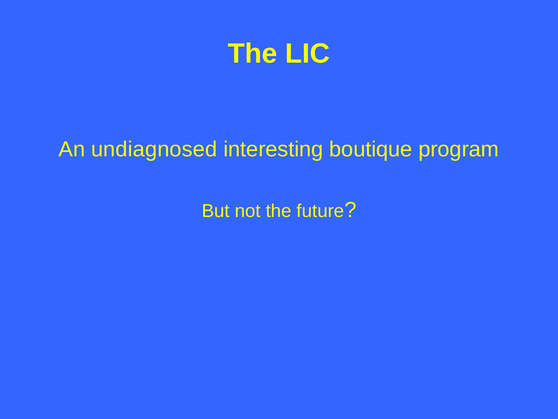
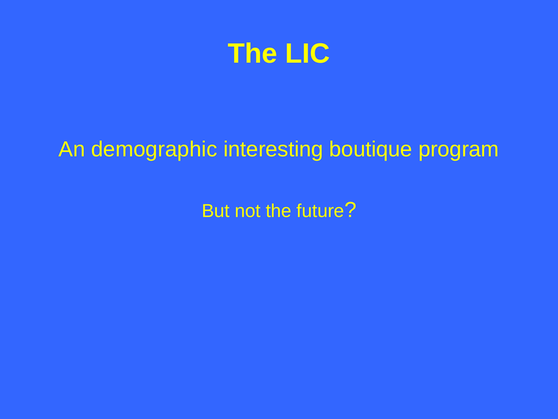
undiagnosed: undiagnosed -> demographic
